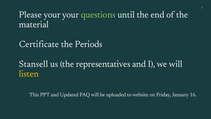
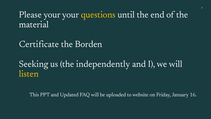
questions colour: light green -> yellow
Periods: Periods -> Borden
Stansell: Stansell -> Seeking
representatives: representatives -> independently
